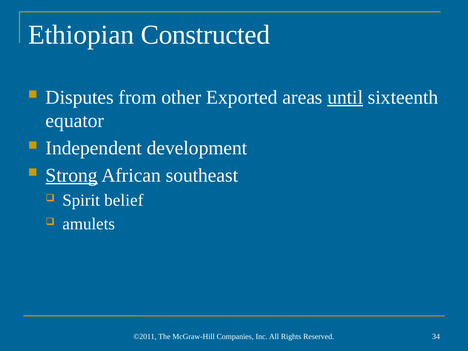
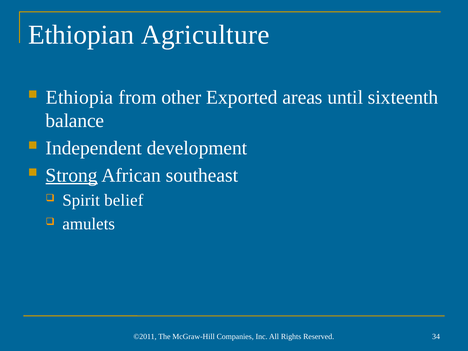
Constructed: Constructed -> Agriculture
Disputes: Disputes -> Ethiopia
until underline: present -> none
equator: equator -> balance
